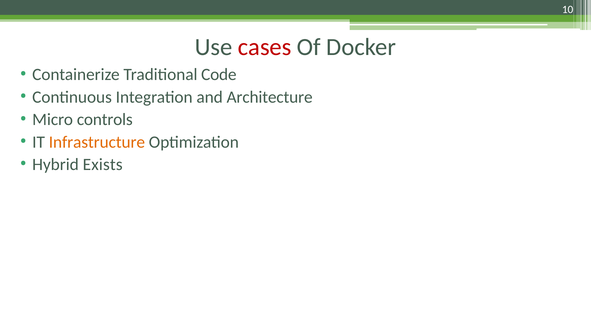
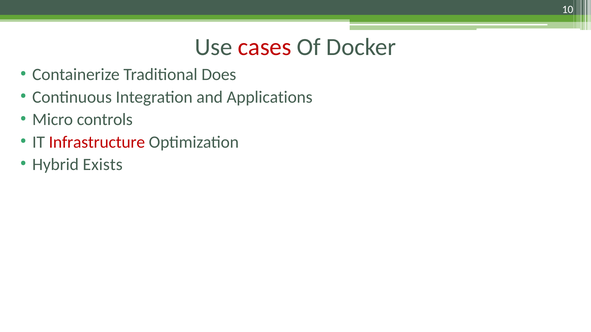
Code: Code -> Does
Architecture: Architecture -> Applications
Infrastructure colour: orange -> red
